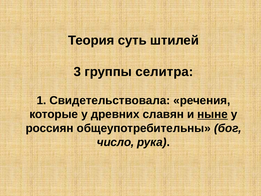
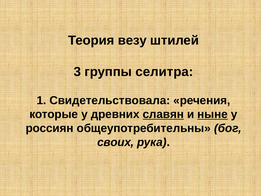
суть: суть -> везу
славян underline: none -> present
число: число -> своих
